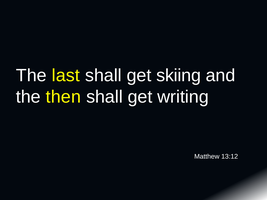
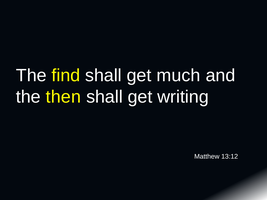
last: last -> find
skiing: skiing -> much
